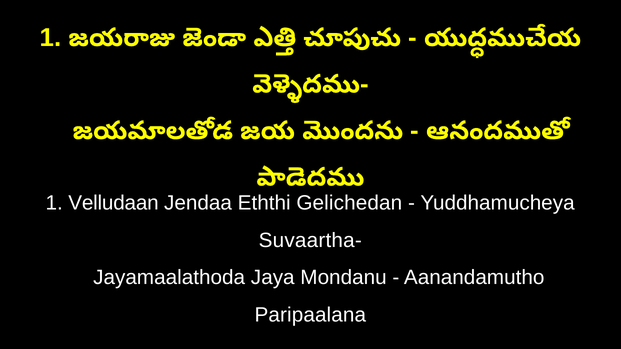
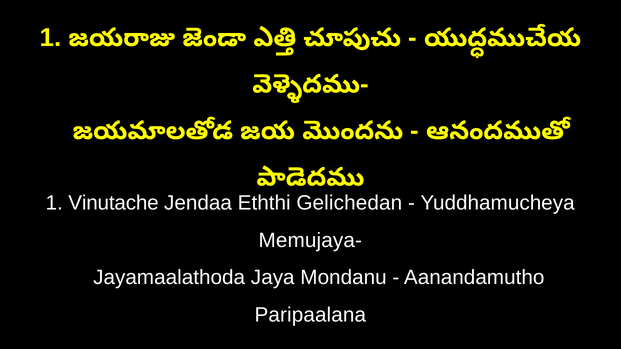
Velludaan: Velludaan -> Vinutache
Suvaartha-: Suvaartha- -> Memujaya-
